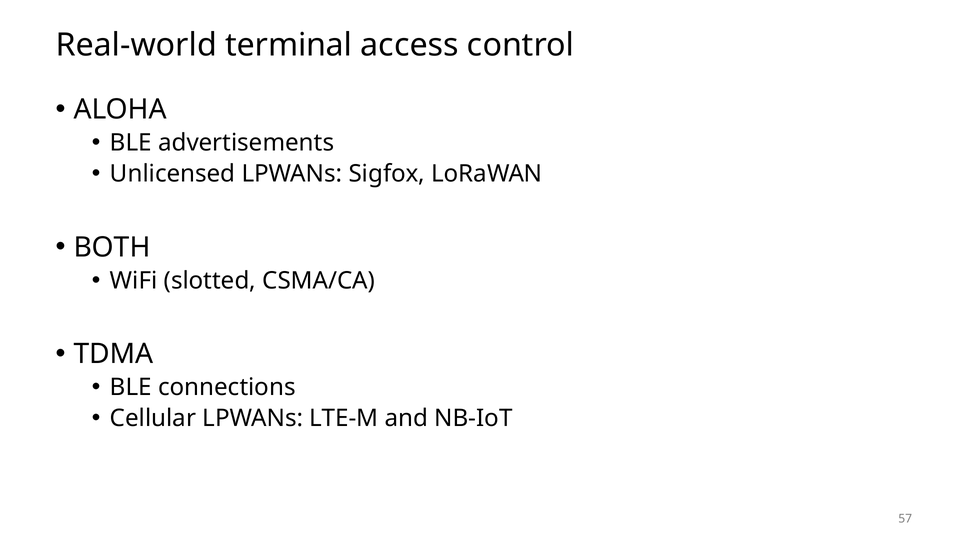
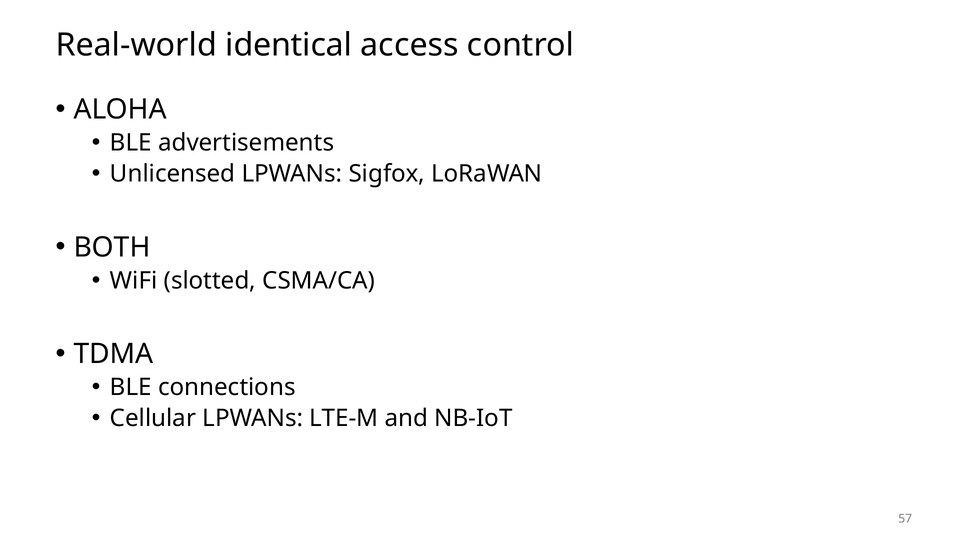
terminal: terminal -> identical
